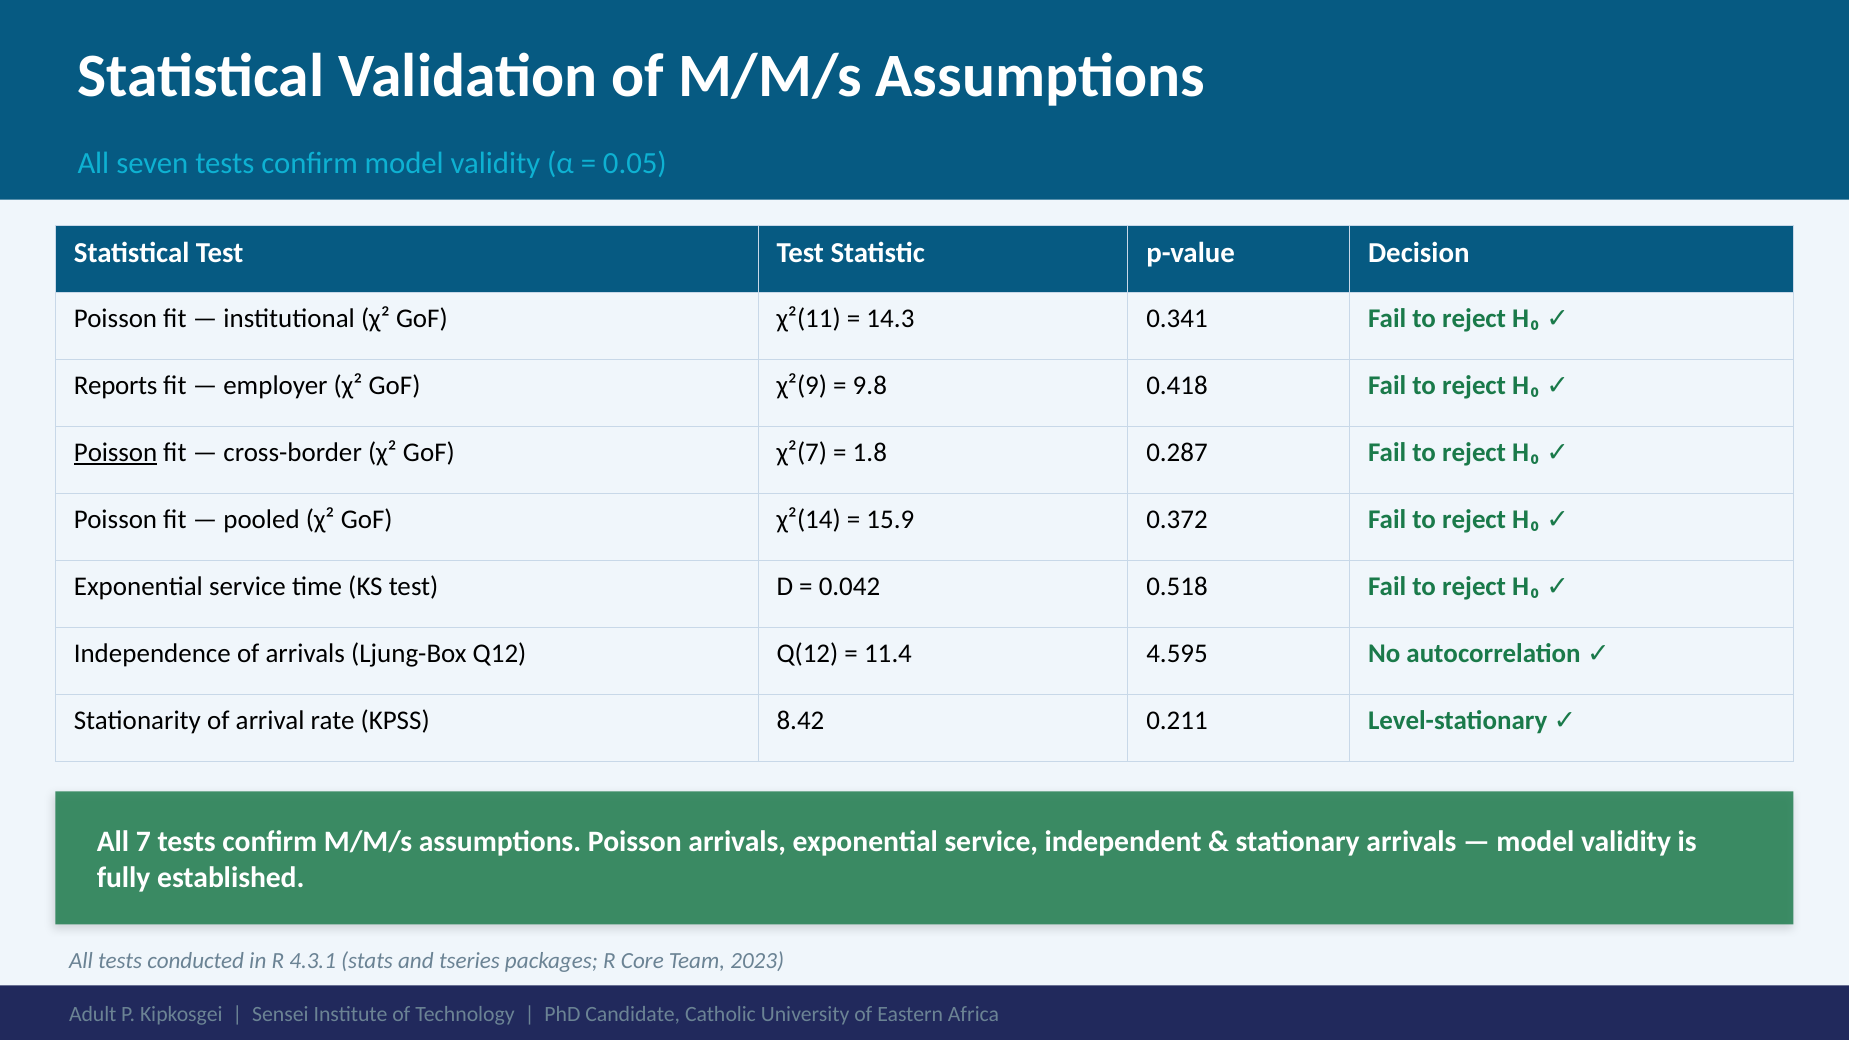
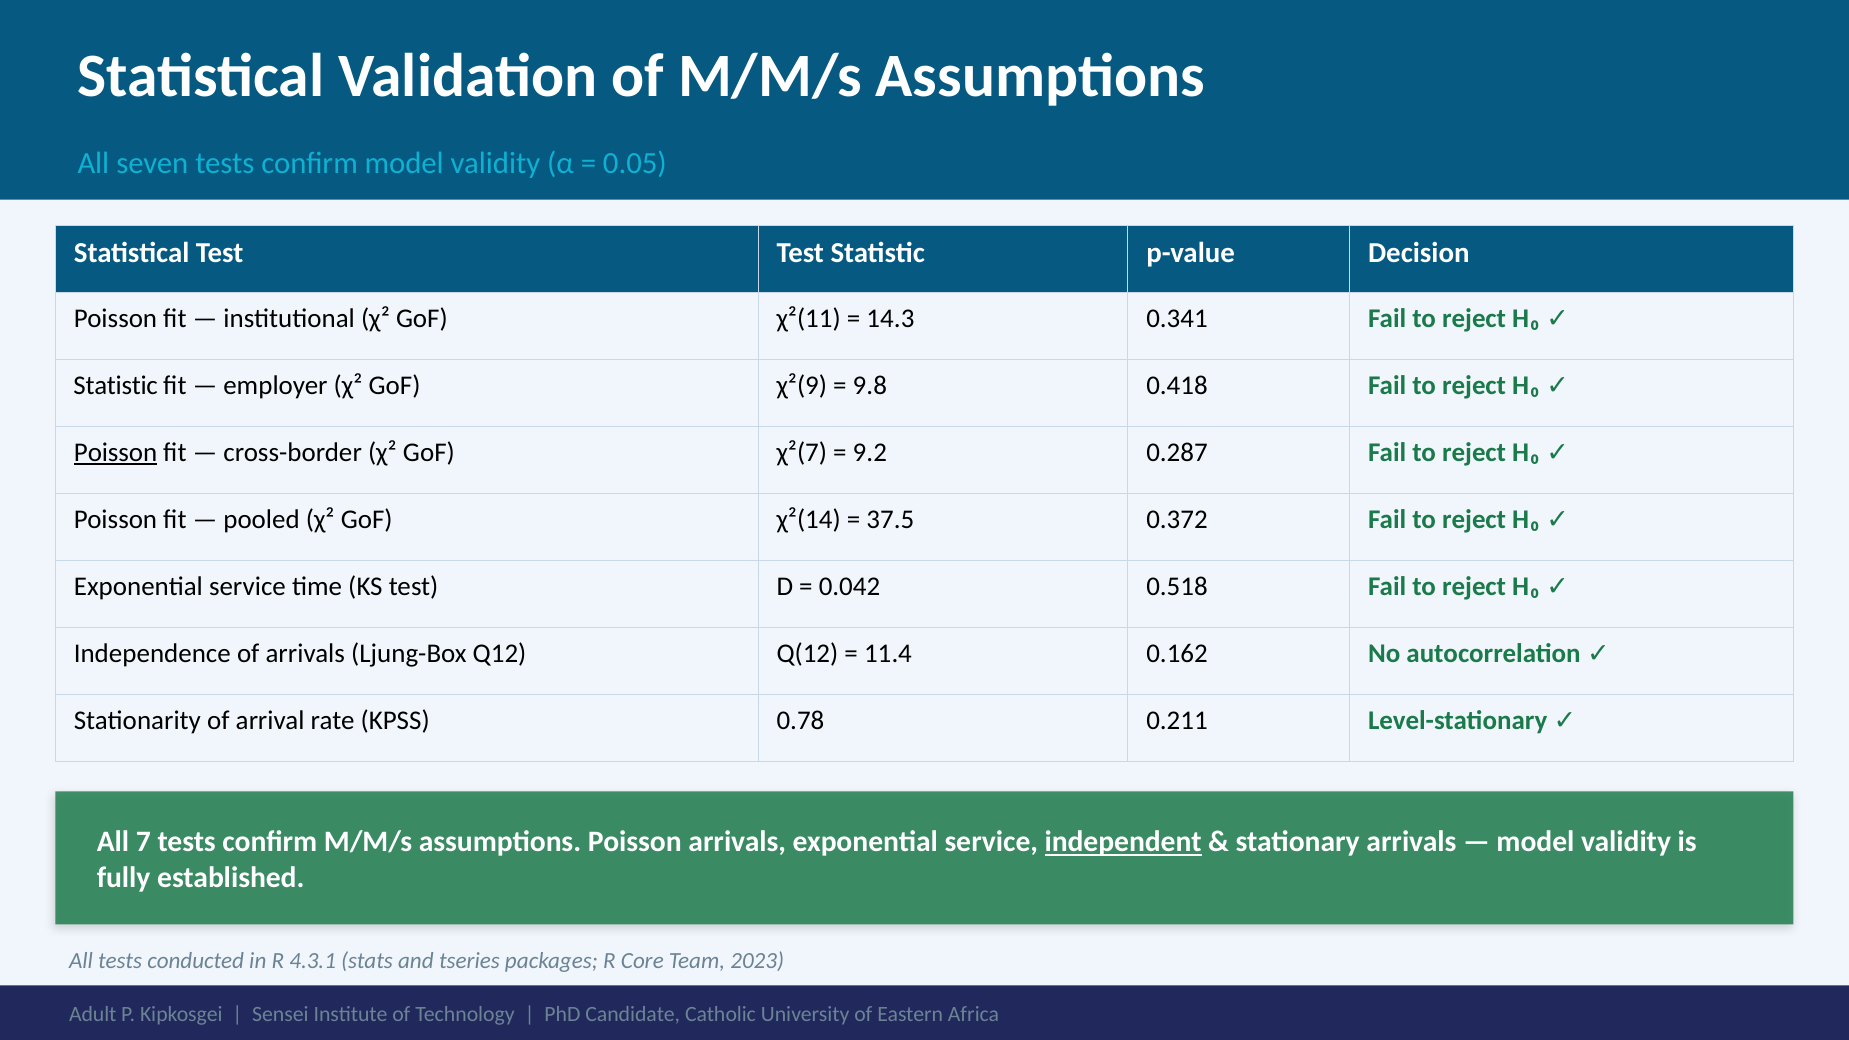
Reports at (116, 386): Reports -> Statistic
1.8: 1.8 -> 9.2
15.9: 15.9 -> 37.5
4.595: 4.595 -> 0.162
8.42: 8.42 -> 0.78
independent underline: none -> present
